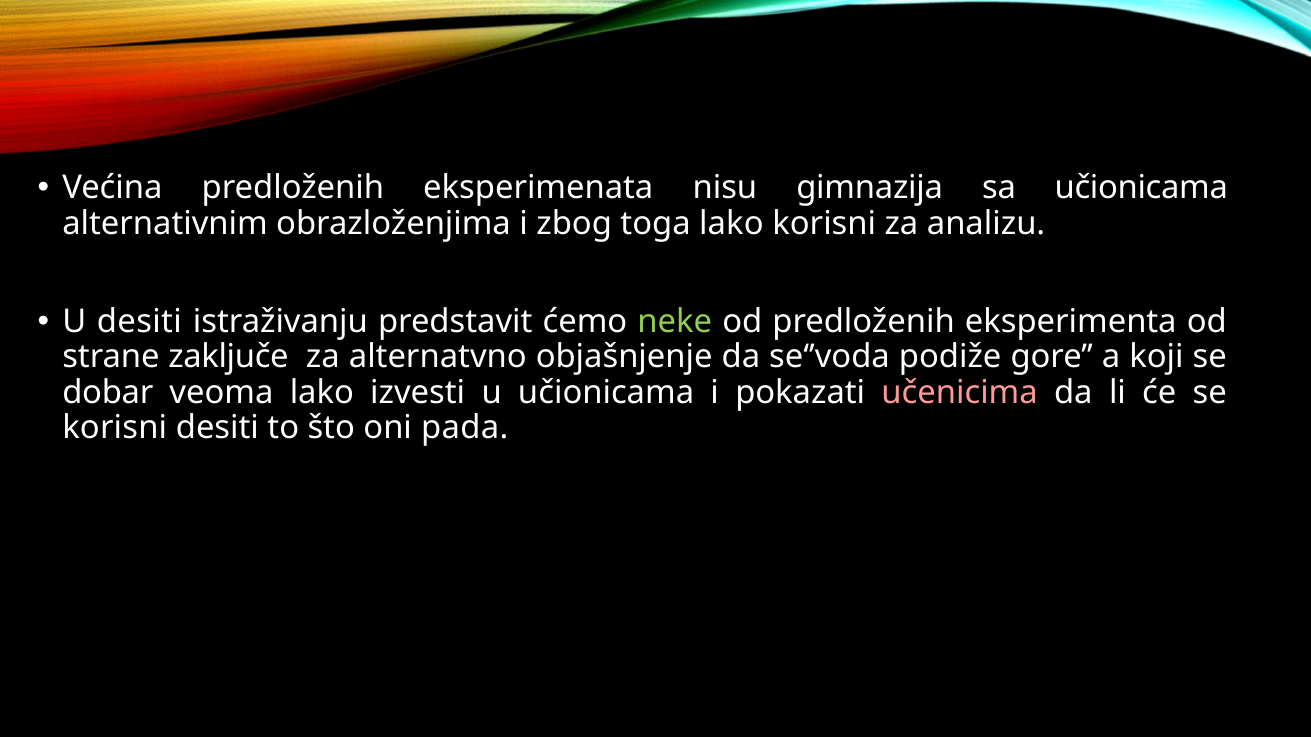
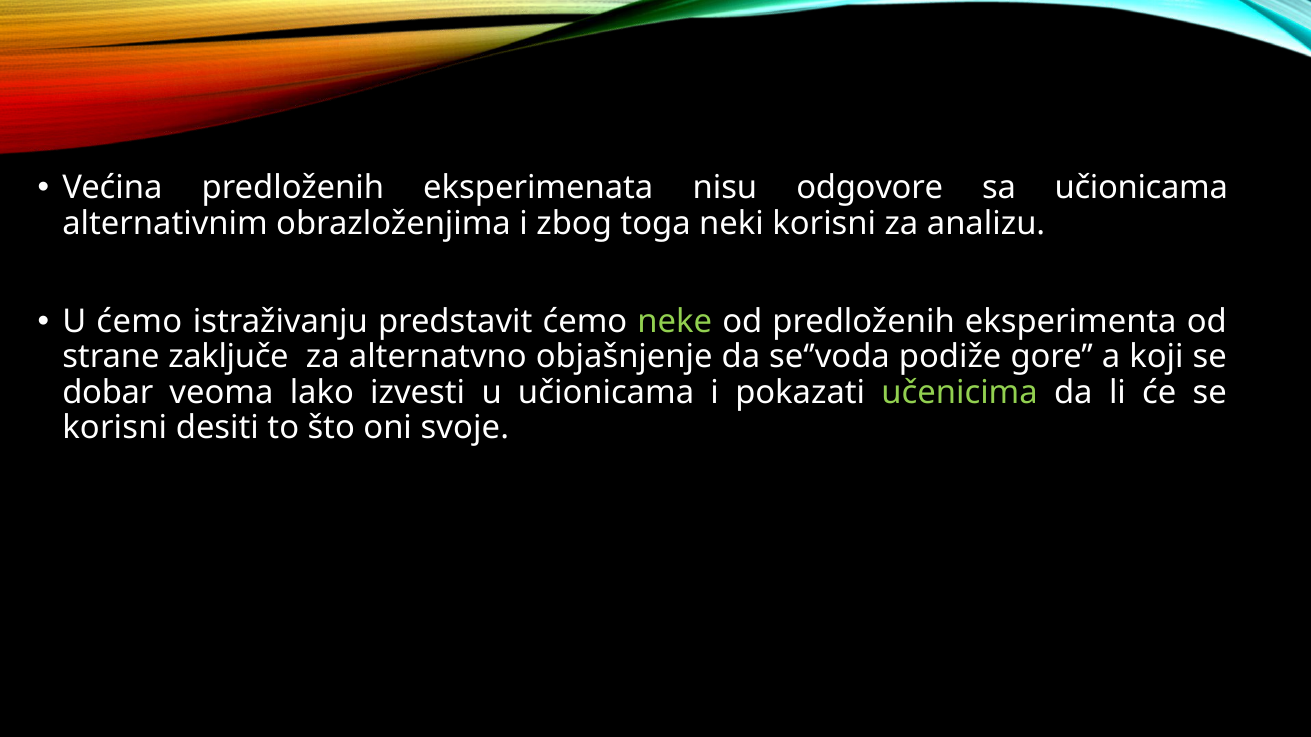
gimnazija: gimnazija -> odgovore
toga lako: lako -> neki
U desiti: desiti -> ćemo
učenicima colour: pink -> light green
pada: pada -> svoje
